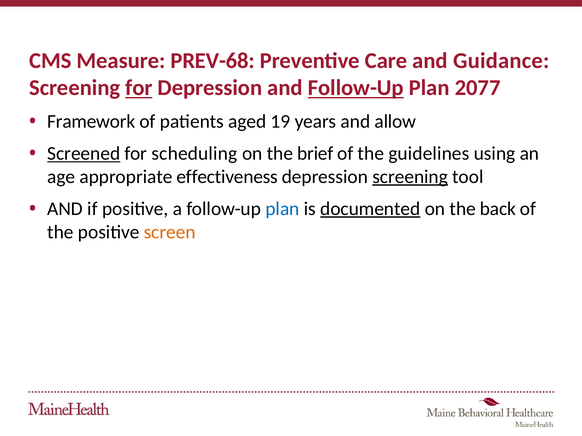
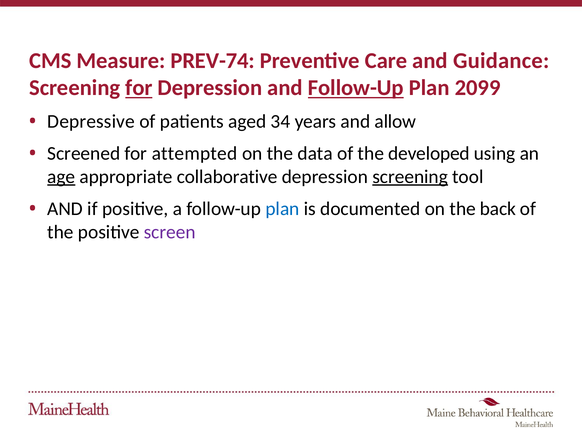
PREV-68: PREV-68 -> PREV-74
2077: 2077 -> 2099
Framework: Framework -> Depressive
19: 19 -> 34
Screened underline: present -> none
scheduling: scheduling -> attempted
brief: brief -> data
guidelines: guidelines -> developed
age underline: none -> present
effectiveness: effectiveness -> collaborative
documented underline: present -> none
screen colour: orange -> purple
